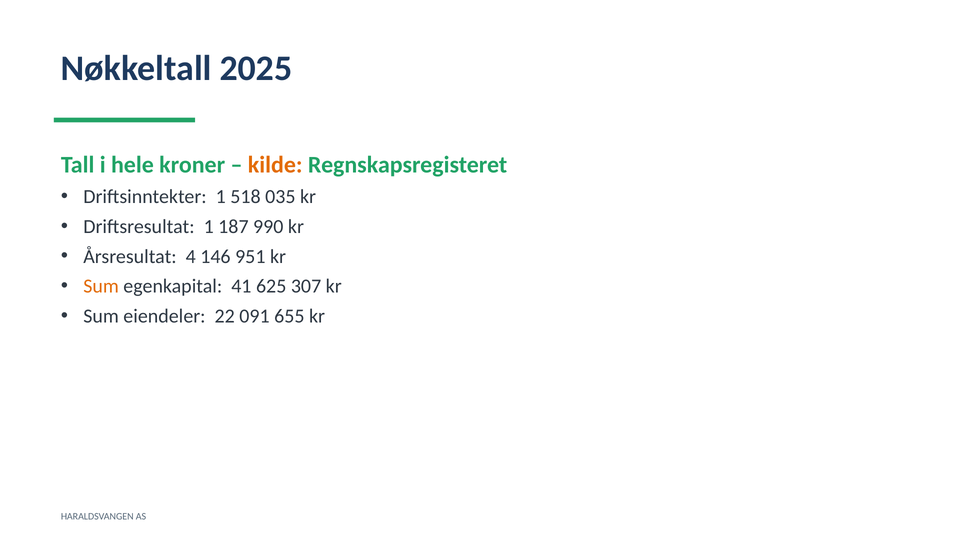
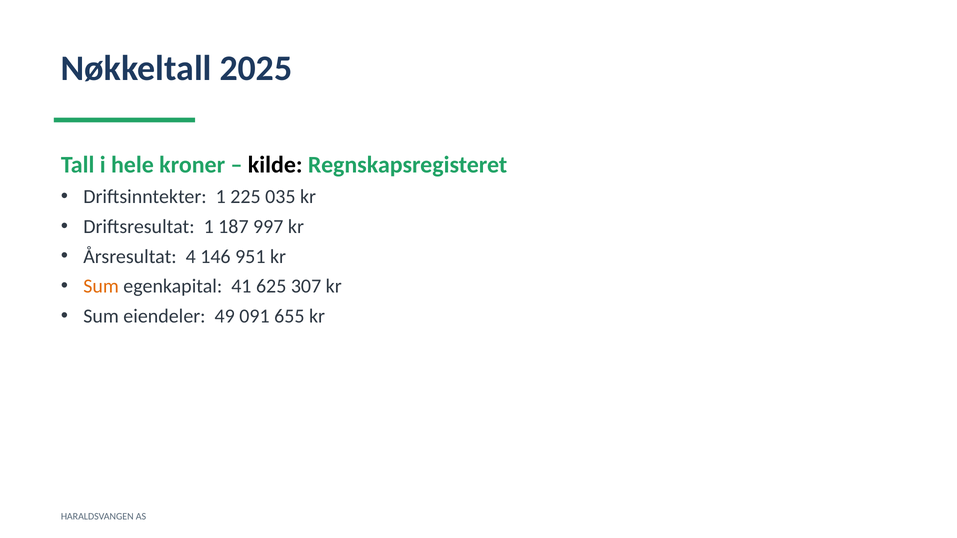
kilde colour: orange -> black
518: 518 -> 225
990: 990 -> 997
22: 22 -> 49
